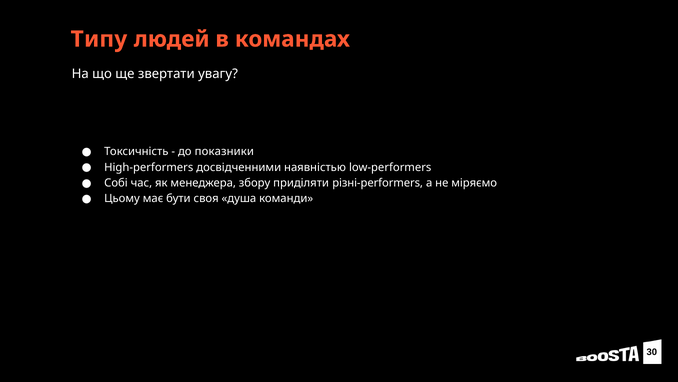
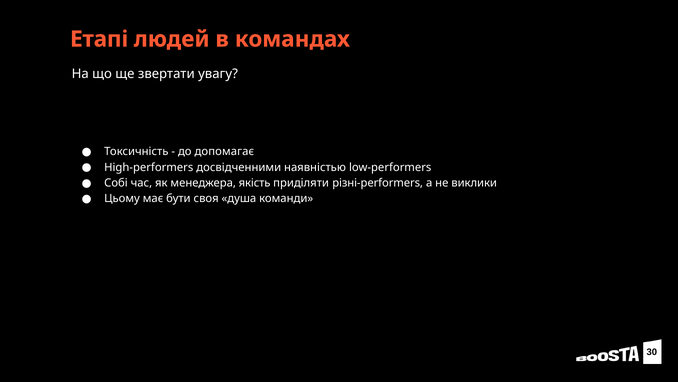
Типу: Типу -> Етапі
показники: показники -> допомагає
збору: збору -> якість
міряємо: міряємо -> виклики
